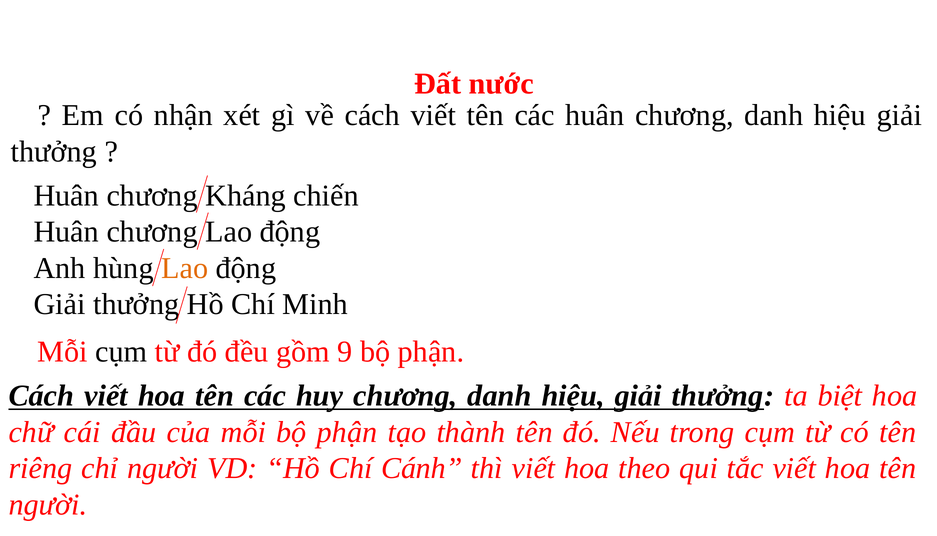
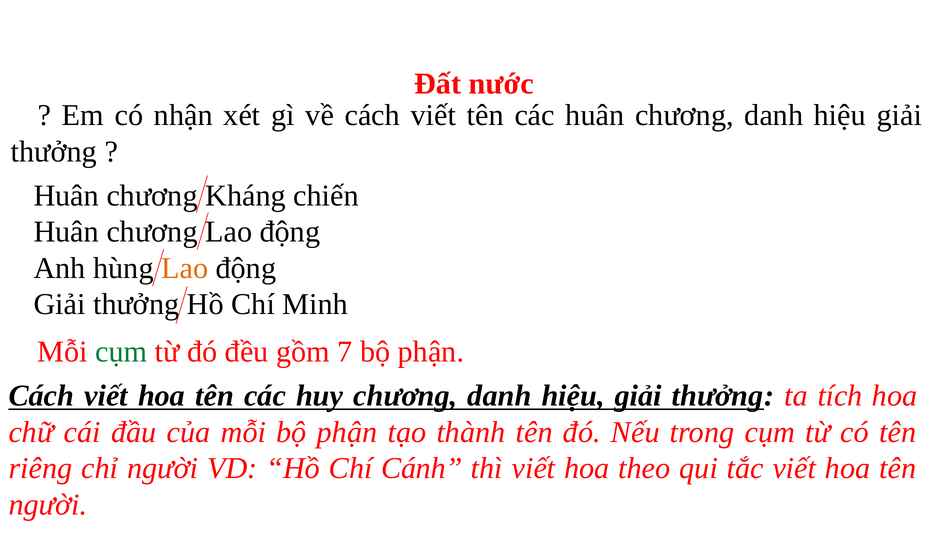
cụm at (121, 352) colour: black -> green
9: 9 -> 7
biệt: biệt -> tích
